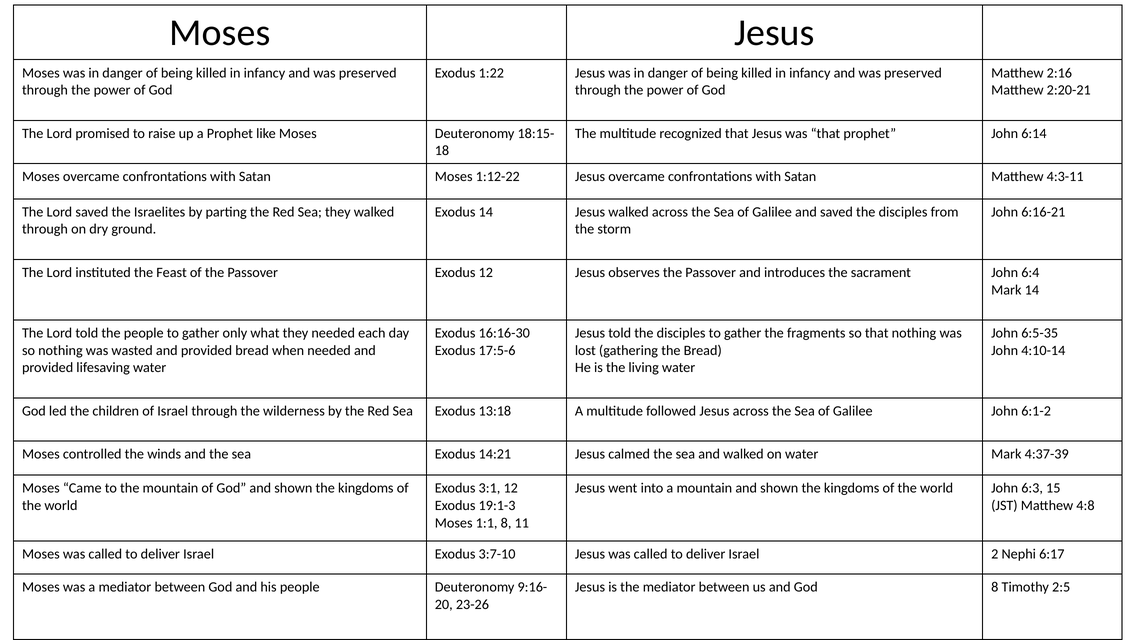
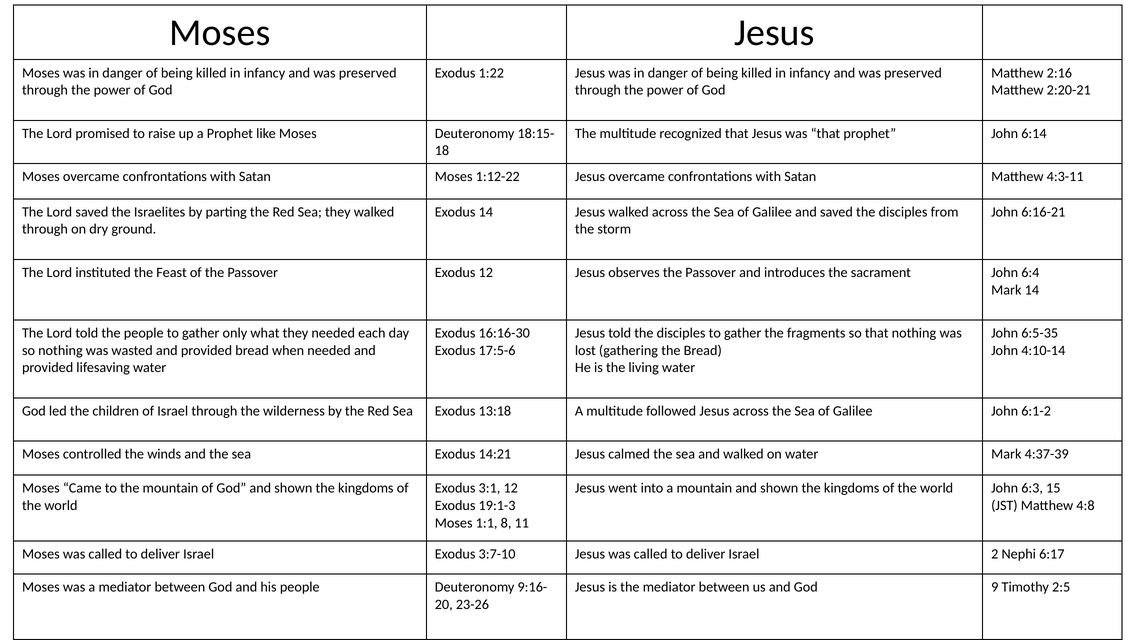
God 8: 8 -> 9
